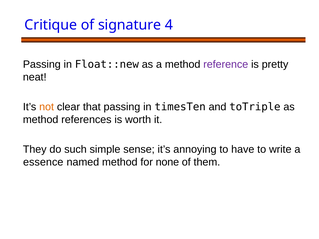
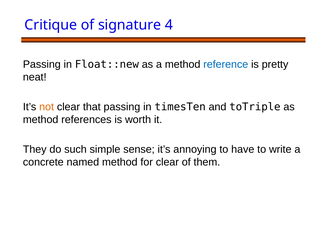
reference colour: purple -> blue
essence: essence -> concrete
for none: none -> clear
